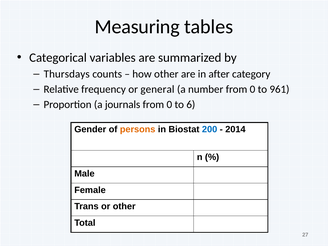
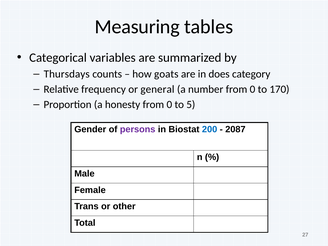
how other: other -> goats
after: after -> does
961: 961 -> 170
journals: journals -> honesty
6: 6 -> 5
persons colour: orange -> purple
2014: 2014 -> 2087
